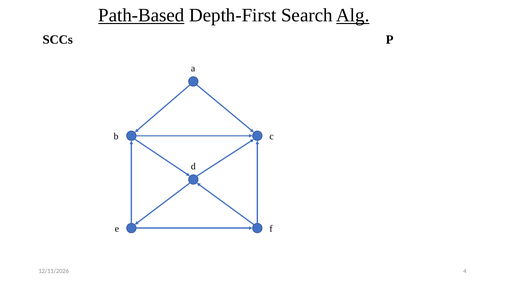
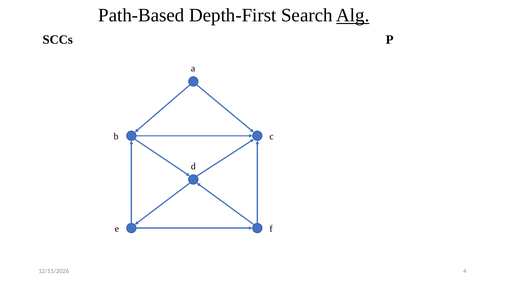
Path-Based underline: present -> none
